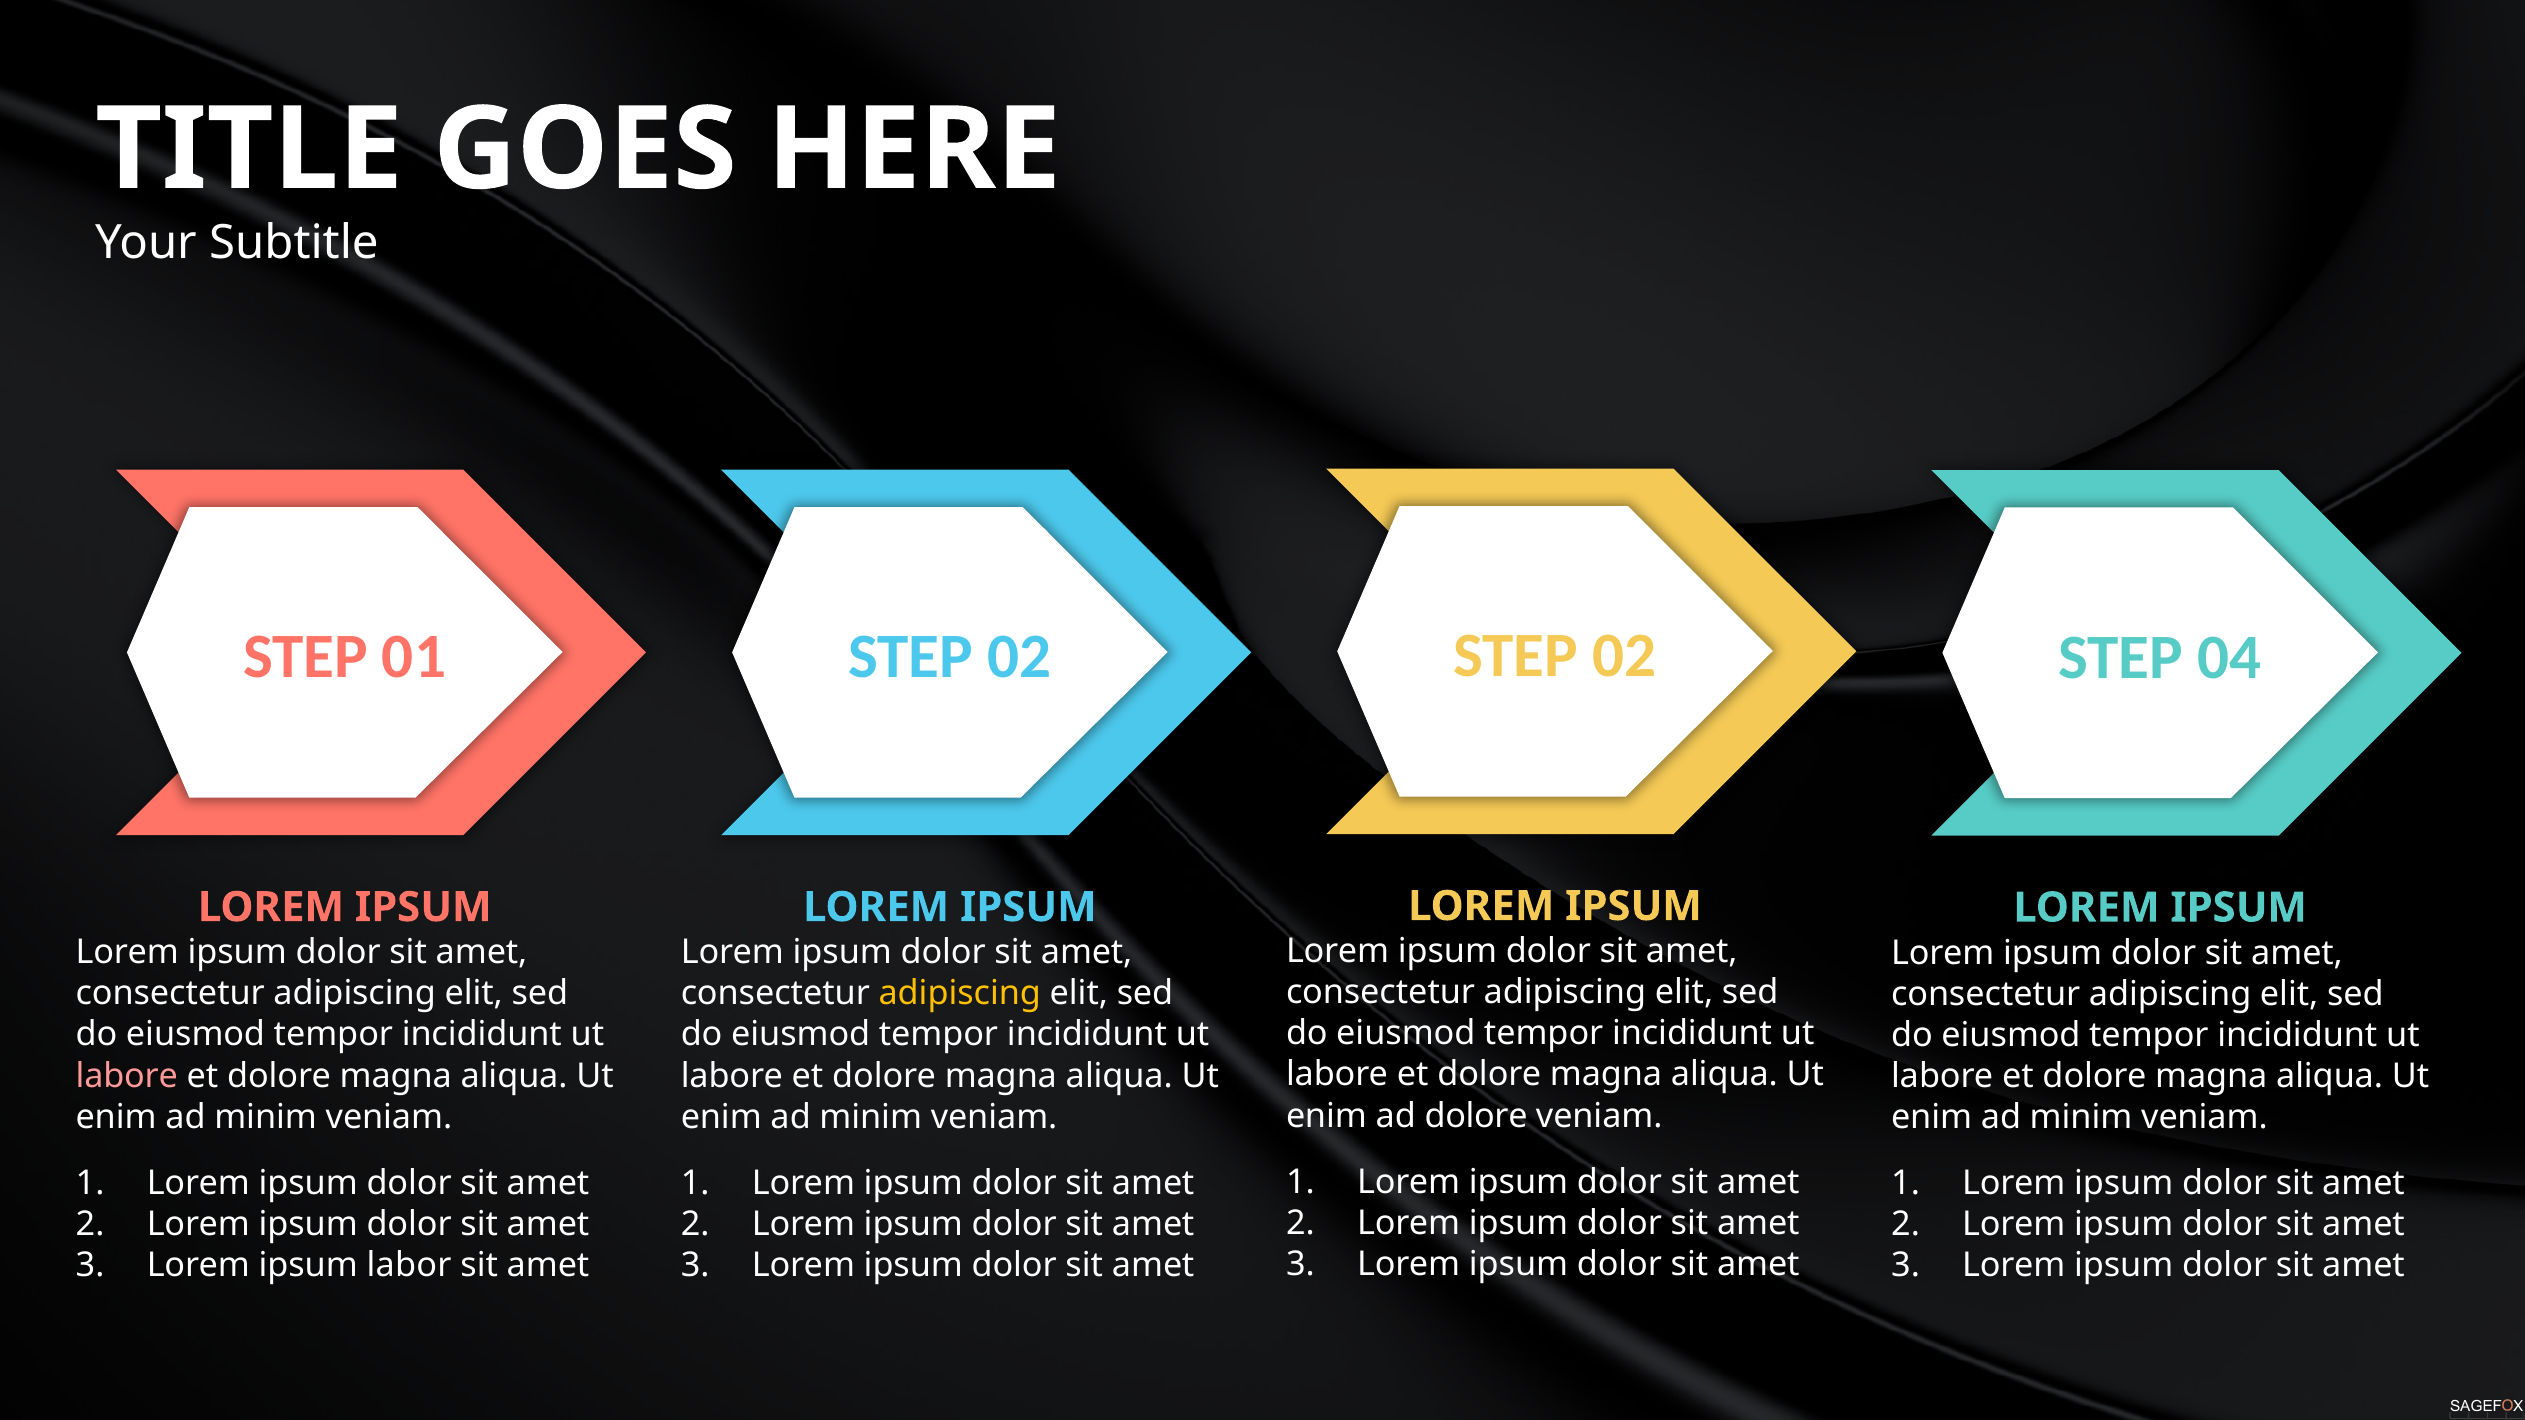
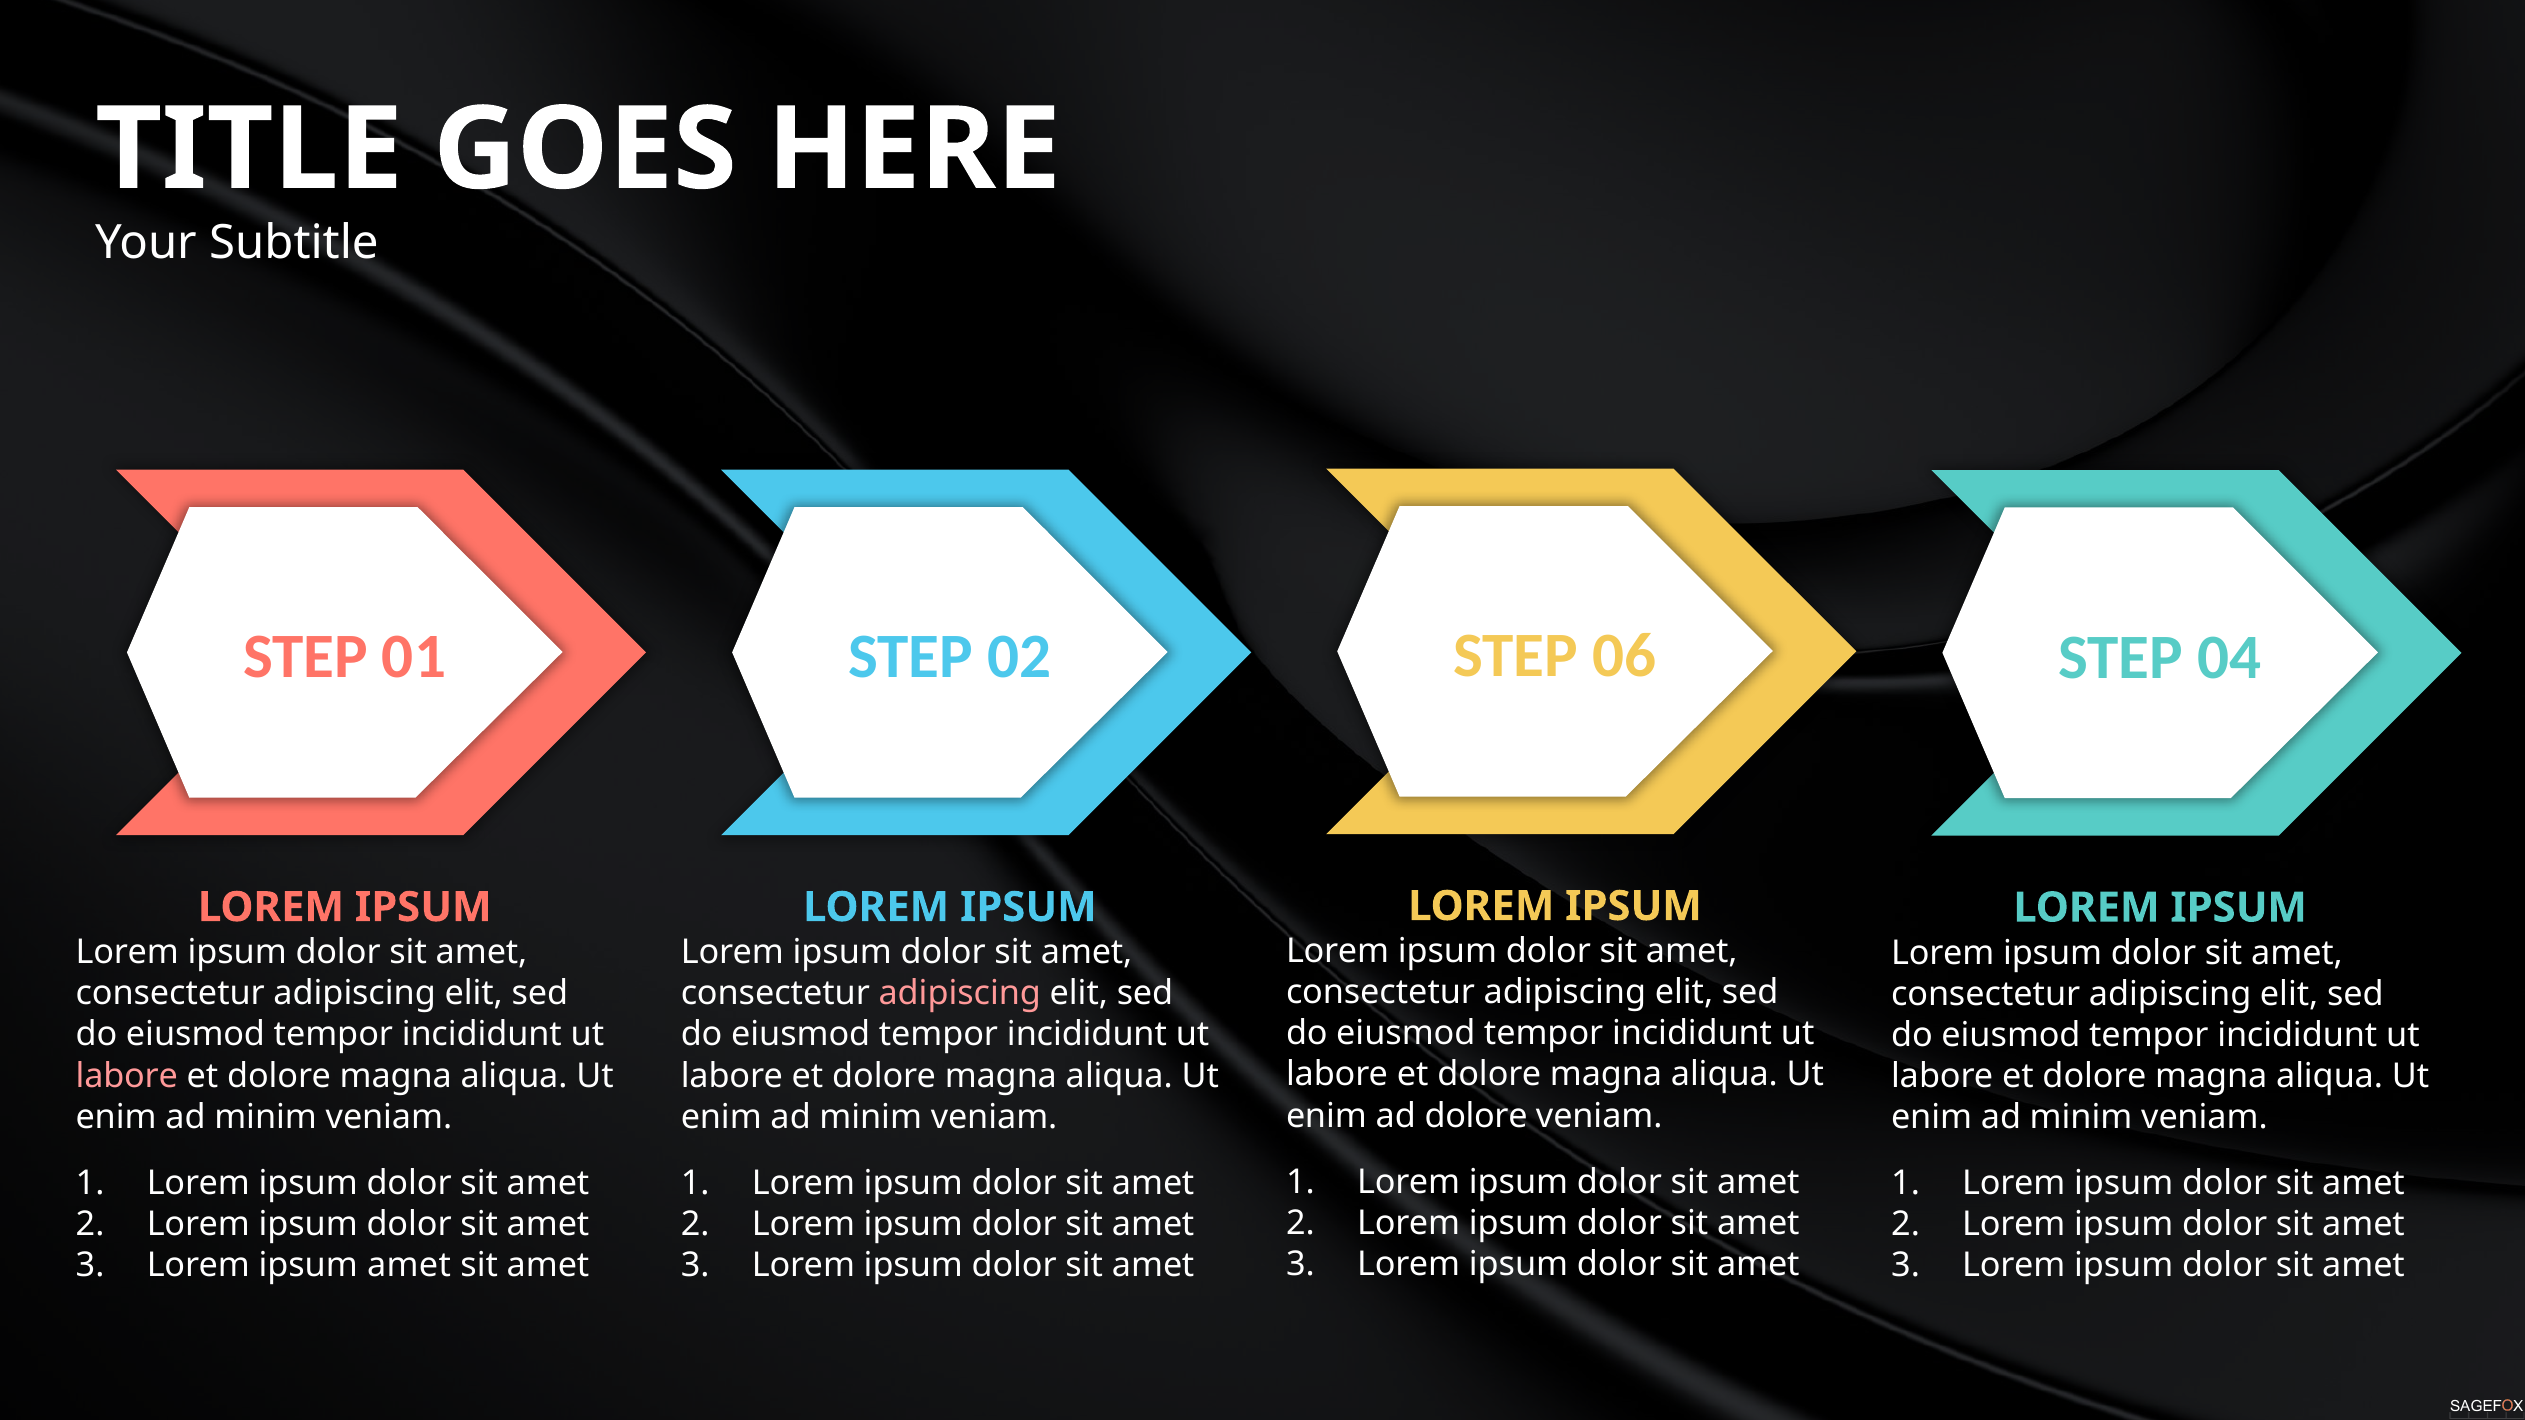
02 at (1624, 656): 02 -> 06
adipiscing at (960, 994) colour: yellow -> pink
ipsum labor: labor -> amet
